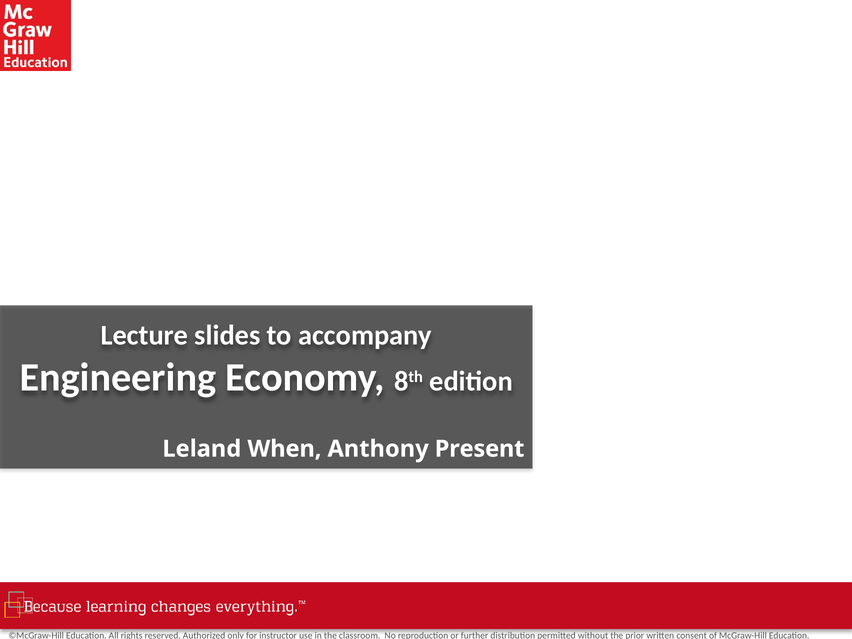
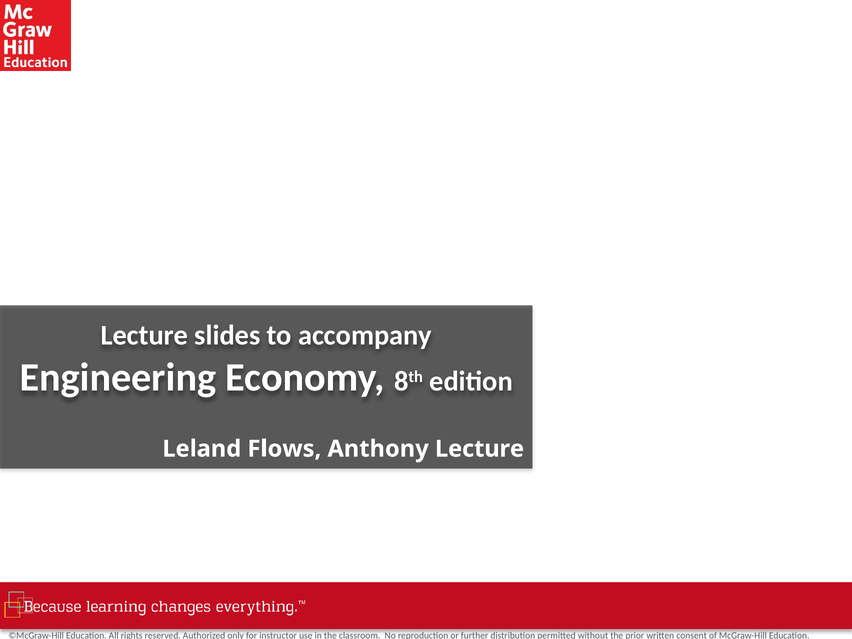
When: When -> Flows
Anthony Present: Present -> Lecture
